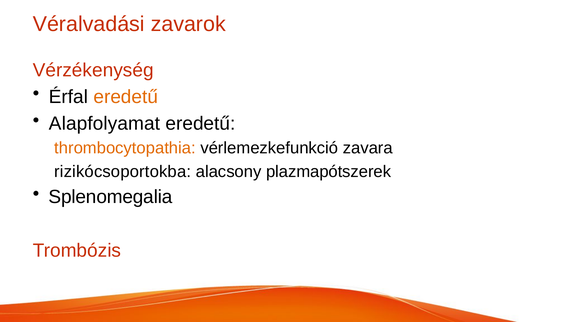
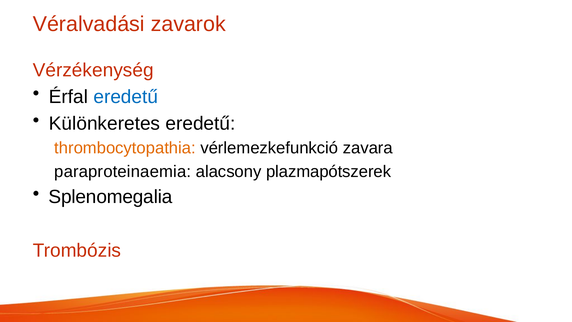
eredetű at (126, 97) colour: orange -> blue
Alapfolyamat: Alapfolyamat -> Különkeretes
rizikócsoportokba: rizikócsoportokba -> paraproteinaemia
